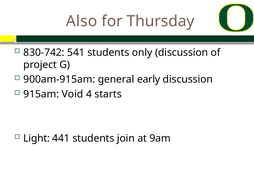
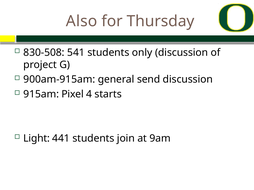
830-742: 830-742 -> 830-508
early: early -> send
Void: Void -> Pixel
